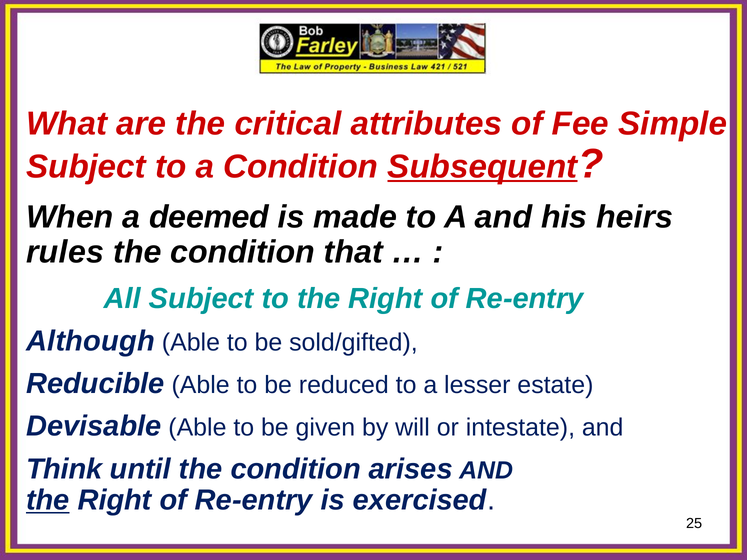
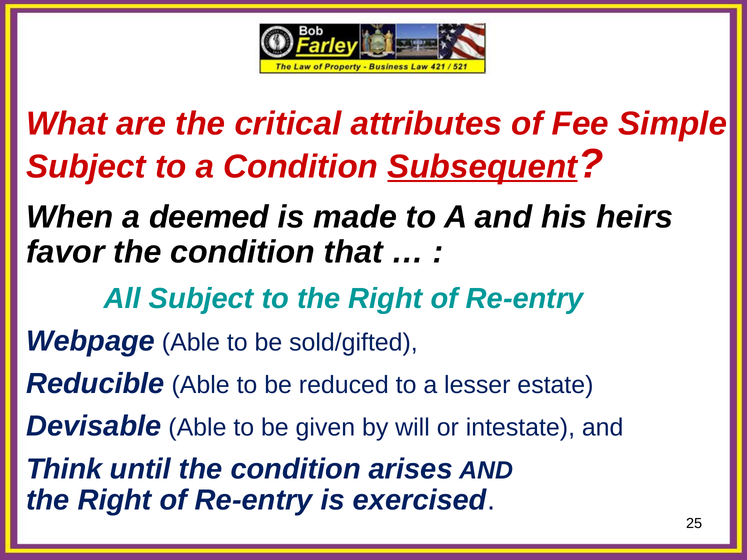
rules: rules -> favor
Although: Although -> Webpage
the at (48, 501) underline: present -> none
